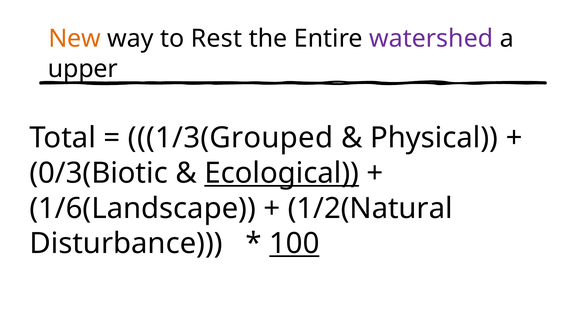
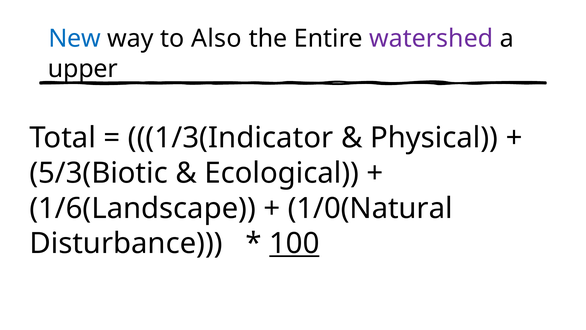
New colour: orange -> blue
Rest: Rest -> Also
1/3(Grouped: 1/3(Grouped -> 1/3(Indicator
0/3(Biotic: 0/3(Biotic -> 5/3(Biotic
Ecological underline: present -> none
1/2(Natural: 1/2(Natural -> 1/0(Natural
